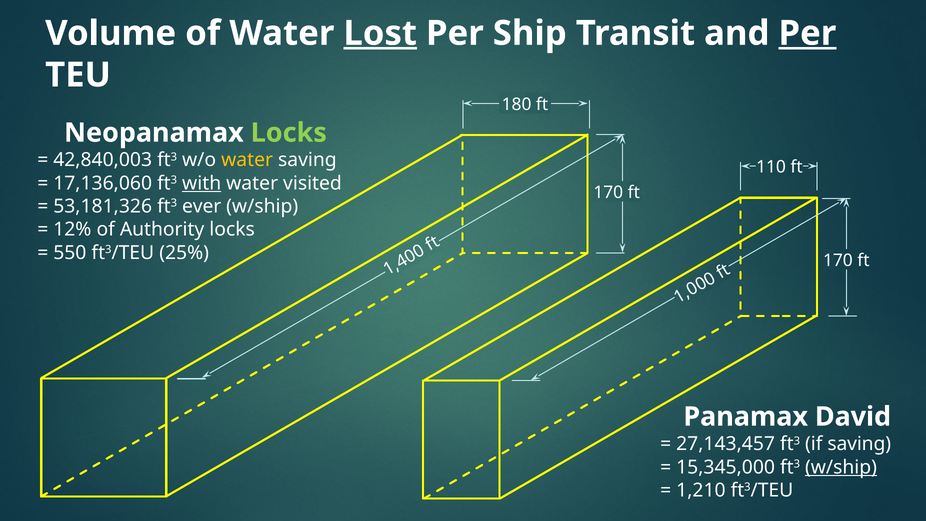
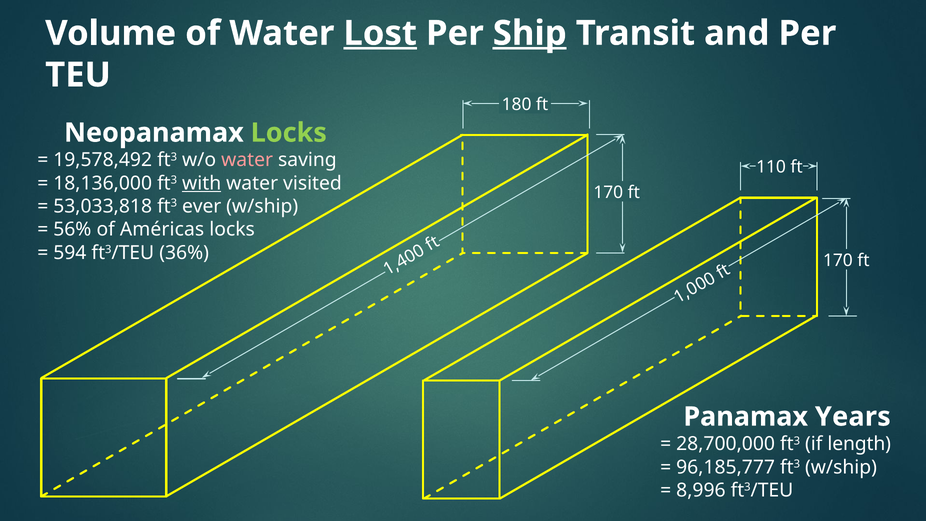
Ship underline: none -> present
Per at (807, 33) underline: present -> none
42,840,003: 42,840,003 -> 19,578,492
water at (247, 160) colour: yellow -> pink
17,136,060: 17,136,060 -> 18,136,000
53,181,326: 53,181,326 -> 53,033,818
12%: 12% -> 56%
Authority: Authority -> Américas
550: 550 -> 594
25%: 25% -> 36%
David: David -> Years
27,143,457: 27,143,457 -> 28,700,000
if saving: saving -> length
15,345,000: 15,345,000 -> 96,185,777
w/ship at (841, 467) underline: present -> none
1,210: 1,210 -> 8,996
